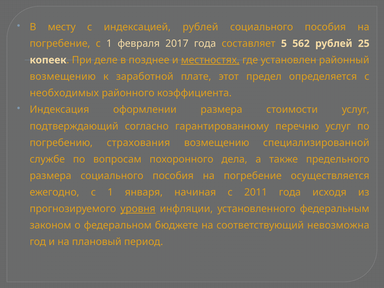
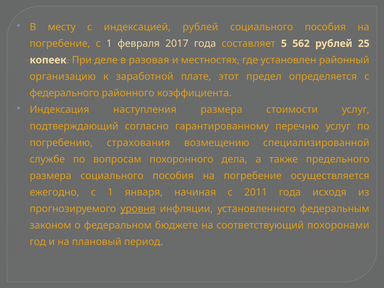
позднее: позднее -> разовая
местностях underline: present -> none
возмещению at (63, 77): возмещению -> организацию
необходимых: необходимых -> федерального
оформлении: оформлении -> наступления
невозможна: невозможна -> похоронами
